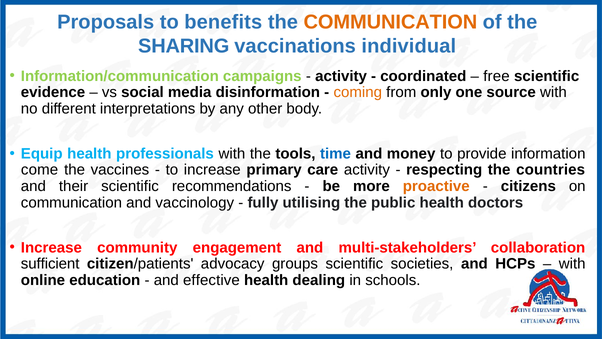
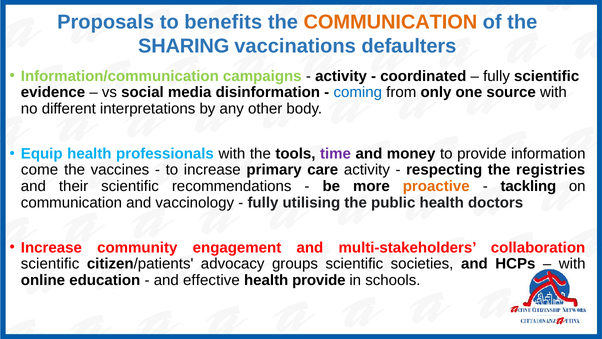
individual: individual -> defaulters
free at (496, 76): free -> fully
coming colour: orange -> blue
time colour: blue -> purple
countries: countries -> registries
citizens: citizens -> tackling
sufficient at (50, 264): sufficient -> scientific
health dealing: dealing -> provide
